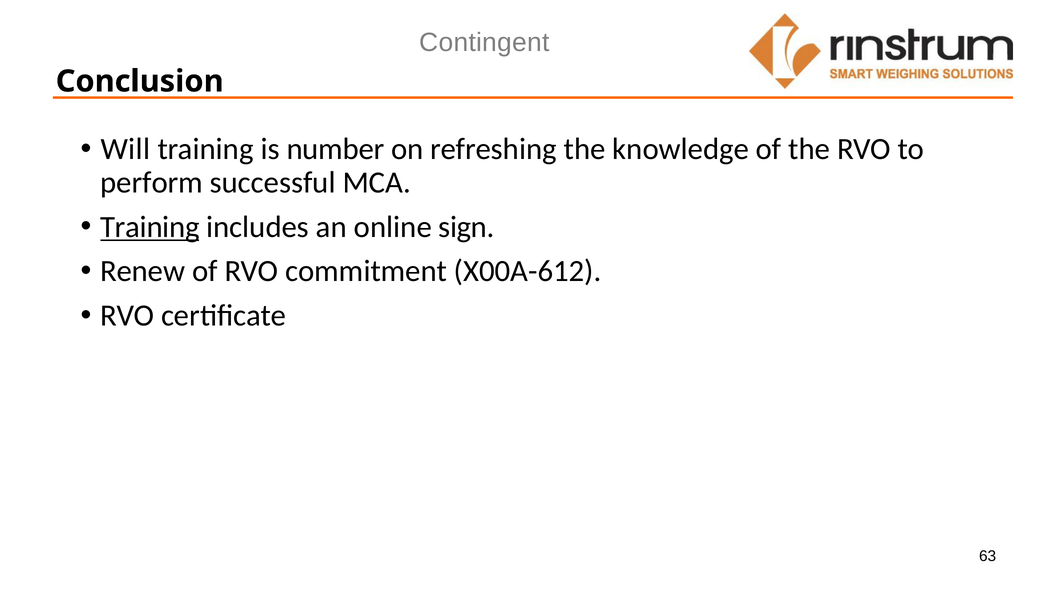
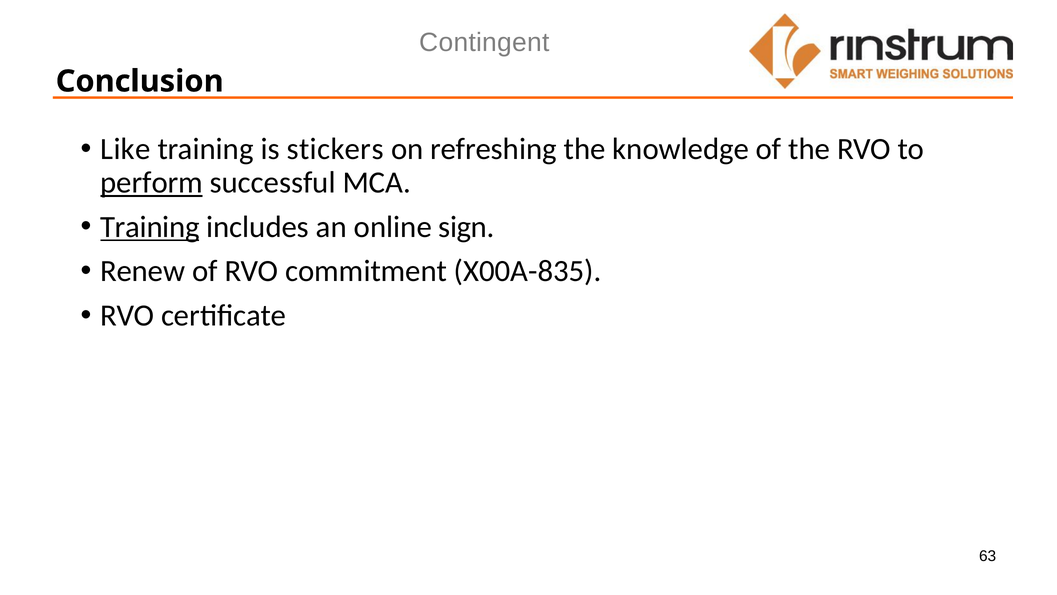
Will: Will -> Like
number: number -> stickers
perform underline: none -> present
X00A-612: X00A-612 -> X00A-835
